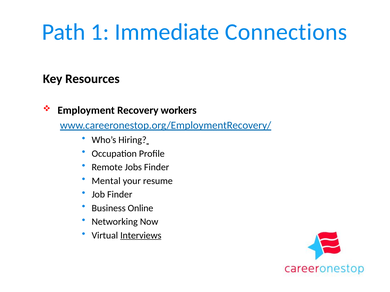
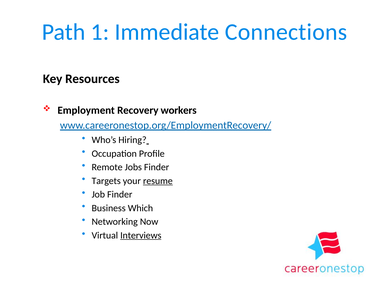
Mental: Mental -> Targets
resume underline: none -> present
Online: Online -> Which
